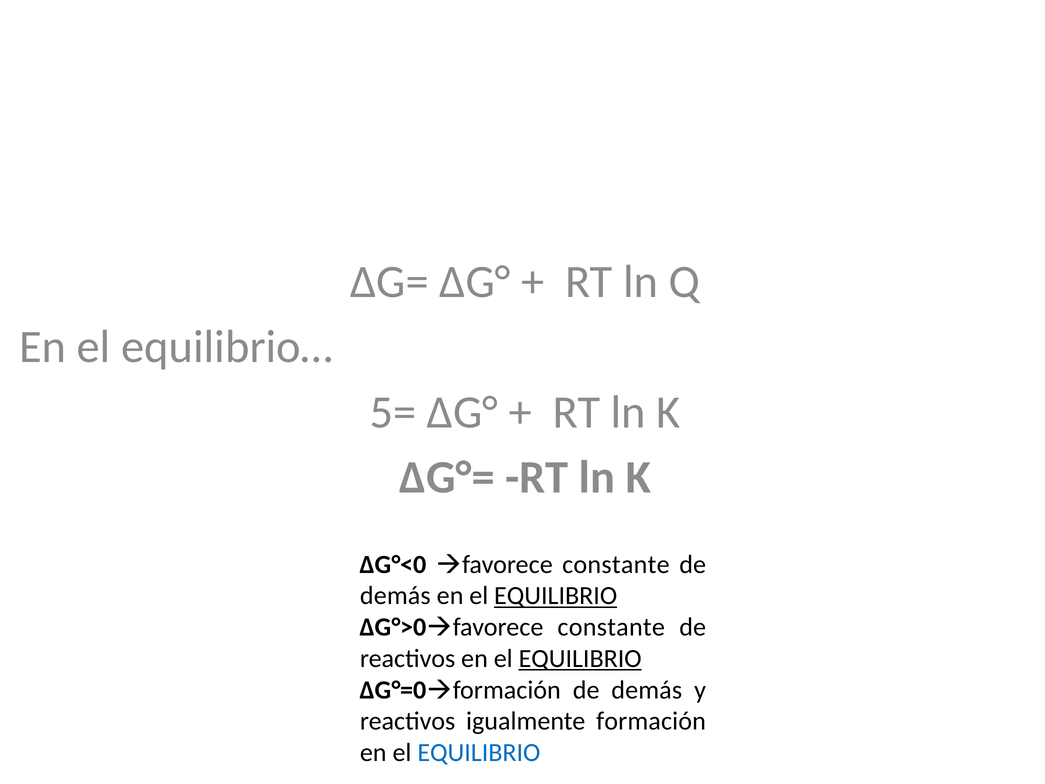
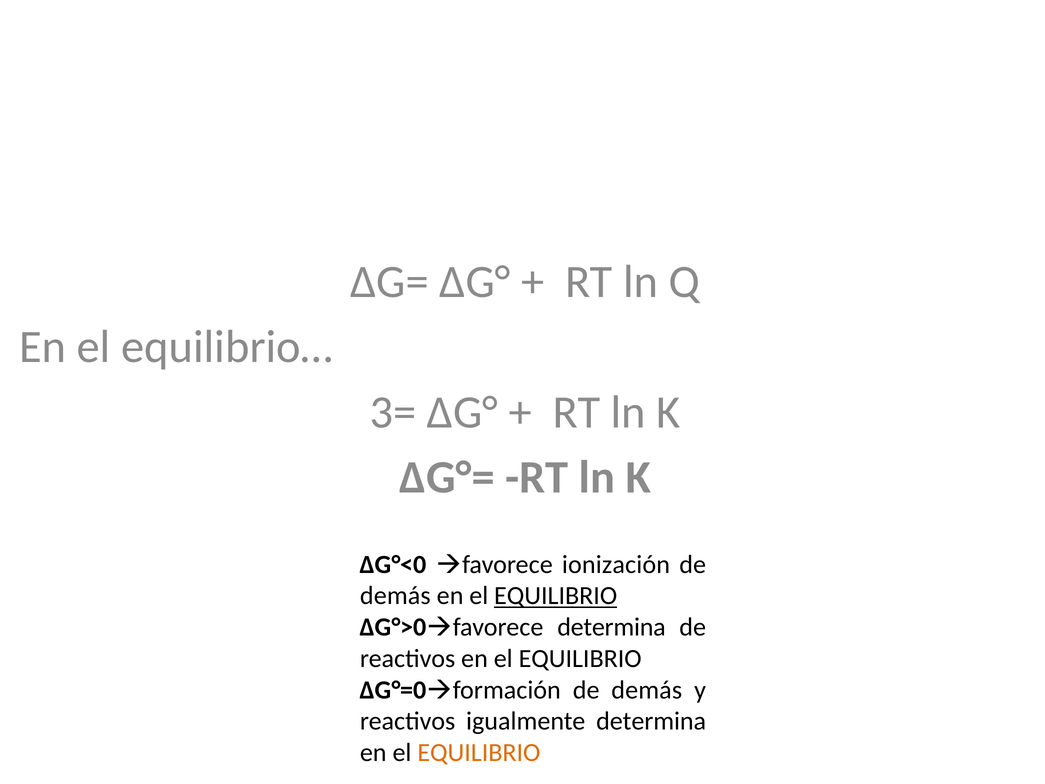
5=: 5= -> 3=
favorece constante: constante -> ionización
∆G°>0favorece constante: constante -> determina
EQUILIBRIO at (580, 658) underline: present -> none
igualmente formación: formación -> determina
EQUILIBRIO at (479, 752) colour: blue -> orange
